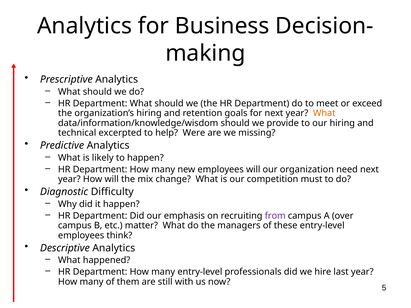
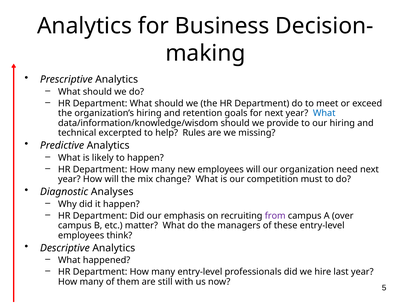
What at (324, 113) colour: orange -> blue
Were: Were -> Rules
Difficulty: Difficulty -> Analyses
